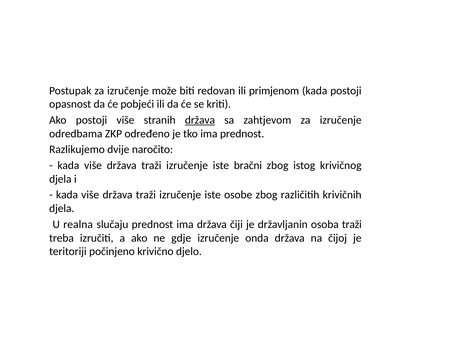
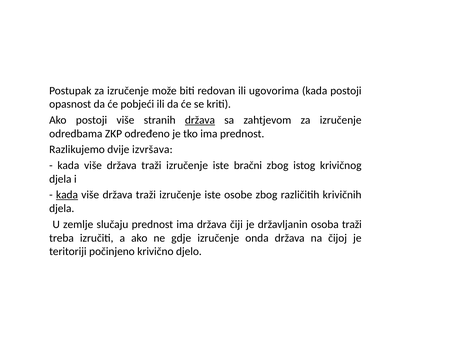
primjenom: primjenom -> ugovorima
naročito: naročito -> izvršava
kada at (67, 195) underline: none -> present
realna: realna -> zemlje
